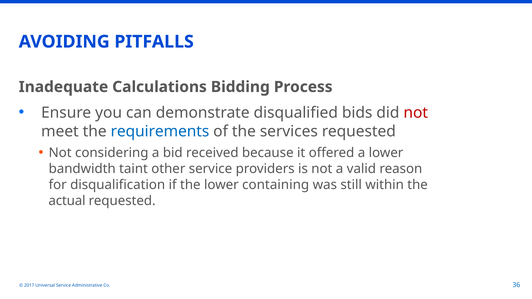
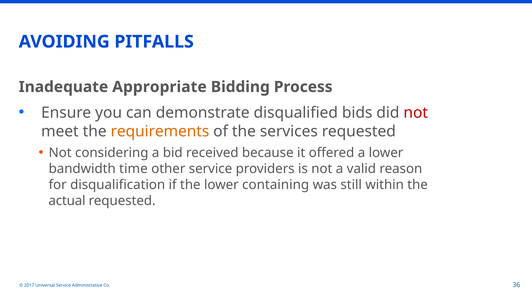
Calculations: Calculations -> Appropriate
requirements colour: blue -> orange
taint: taint -> time
